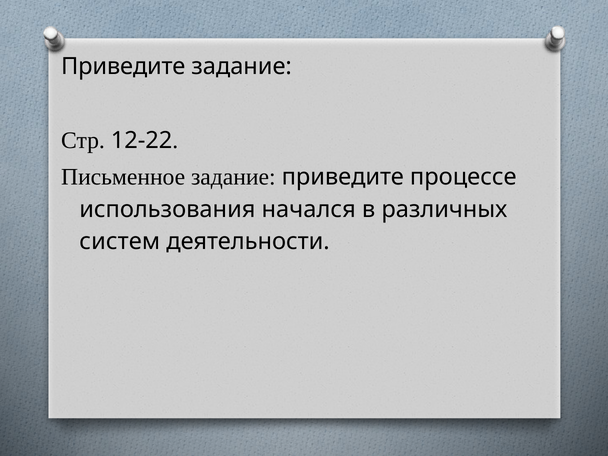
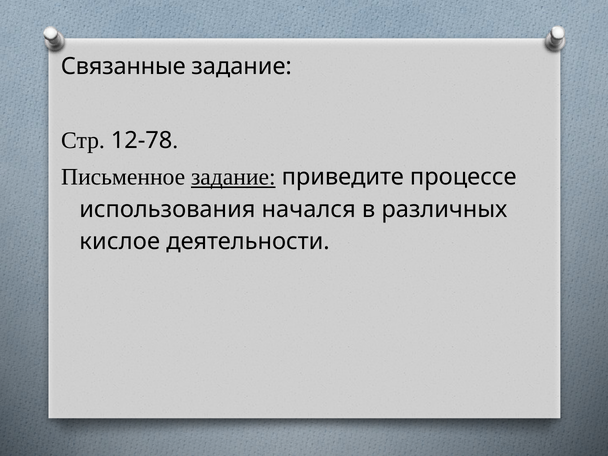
Приведите at (123, 67): Приведите -> Связанные
12-22: 12-22 -> 12-78
задание at (233, 177) underline: none -> present
систем: систем -> кислое
